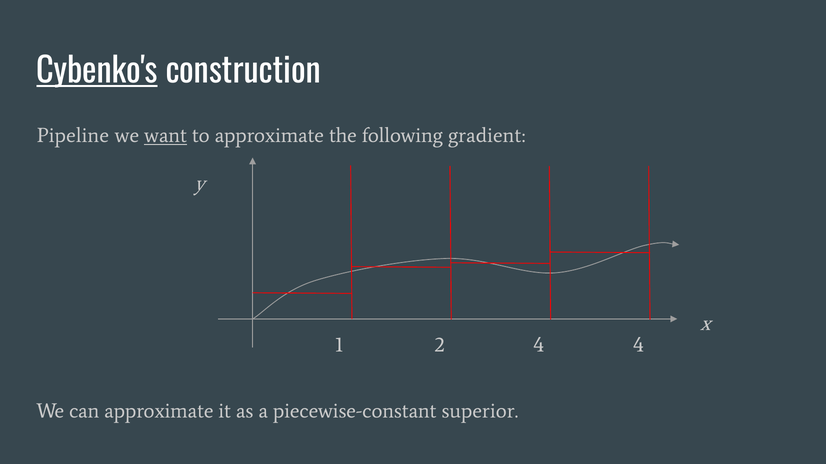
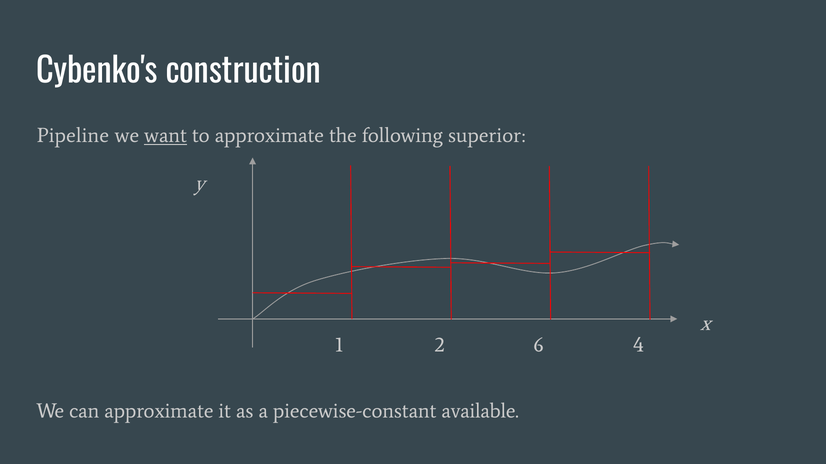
Cybenko's underline: present -> none
gradient: gradient -> superior
2 4: 4 -> 6
superior: superior -> available
